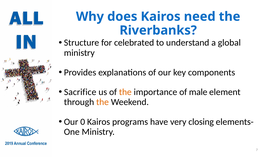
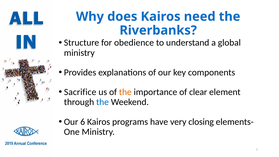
celebrated: celebrated -> obedience
male: male -> clear
the at (102, 102) colour: orange -> blue
0: 0 -> 6
